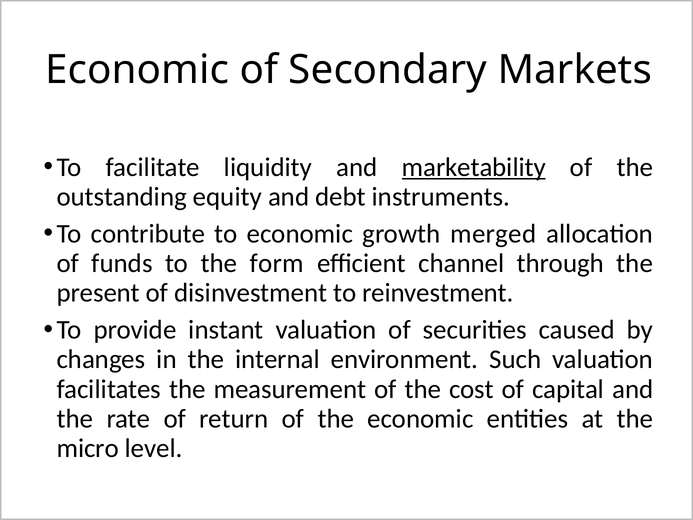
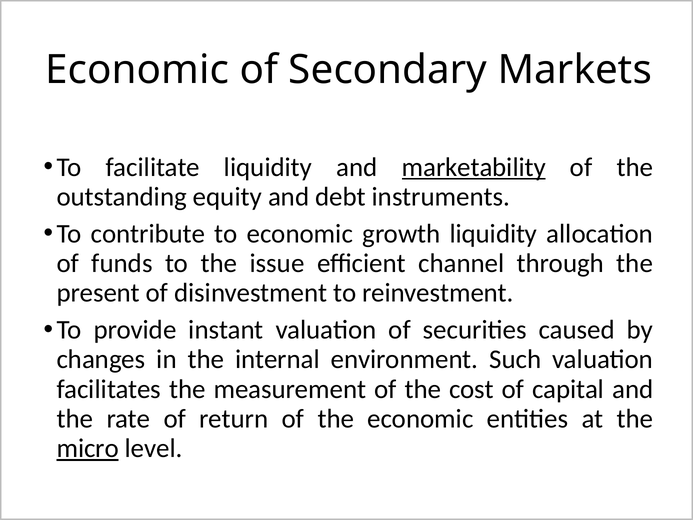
growth merged: merged -> liquidity
form: form -> issue
micro underline: none -> present
